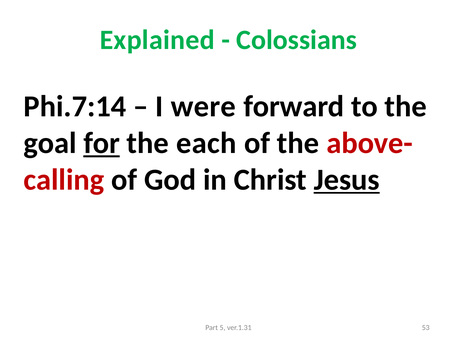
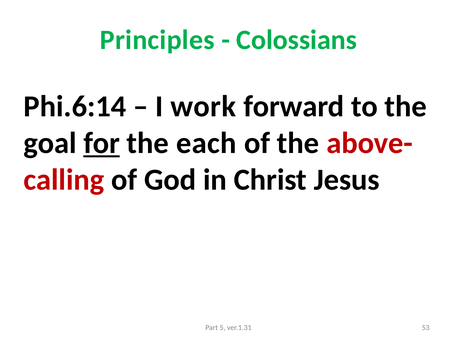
Explained: Explained -> Principles
Phi.7:14: Phi.7:14 -> Phi.6:14
were: were -> work
Jesus underline: present -> none
